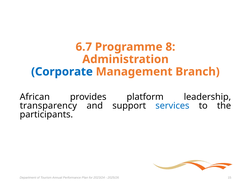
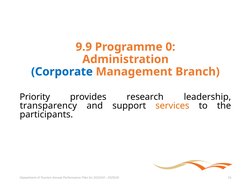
6.7: 6.7 -> 9.9
8: 8 -> 0
African: African -> Priority
platform: platform -> research
services colour: blue -> orange
